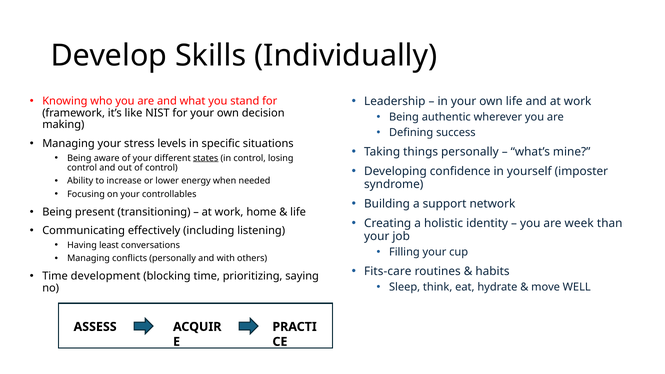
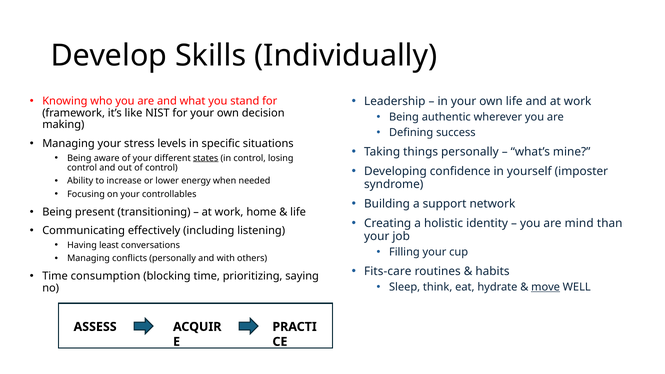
week: week -> mind
development: development -> consumption
move underline: none -> present
